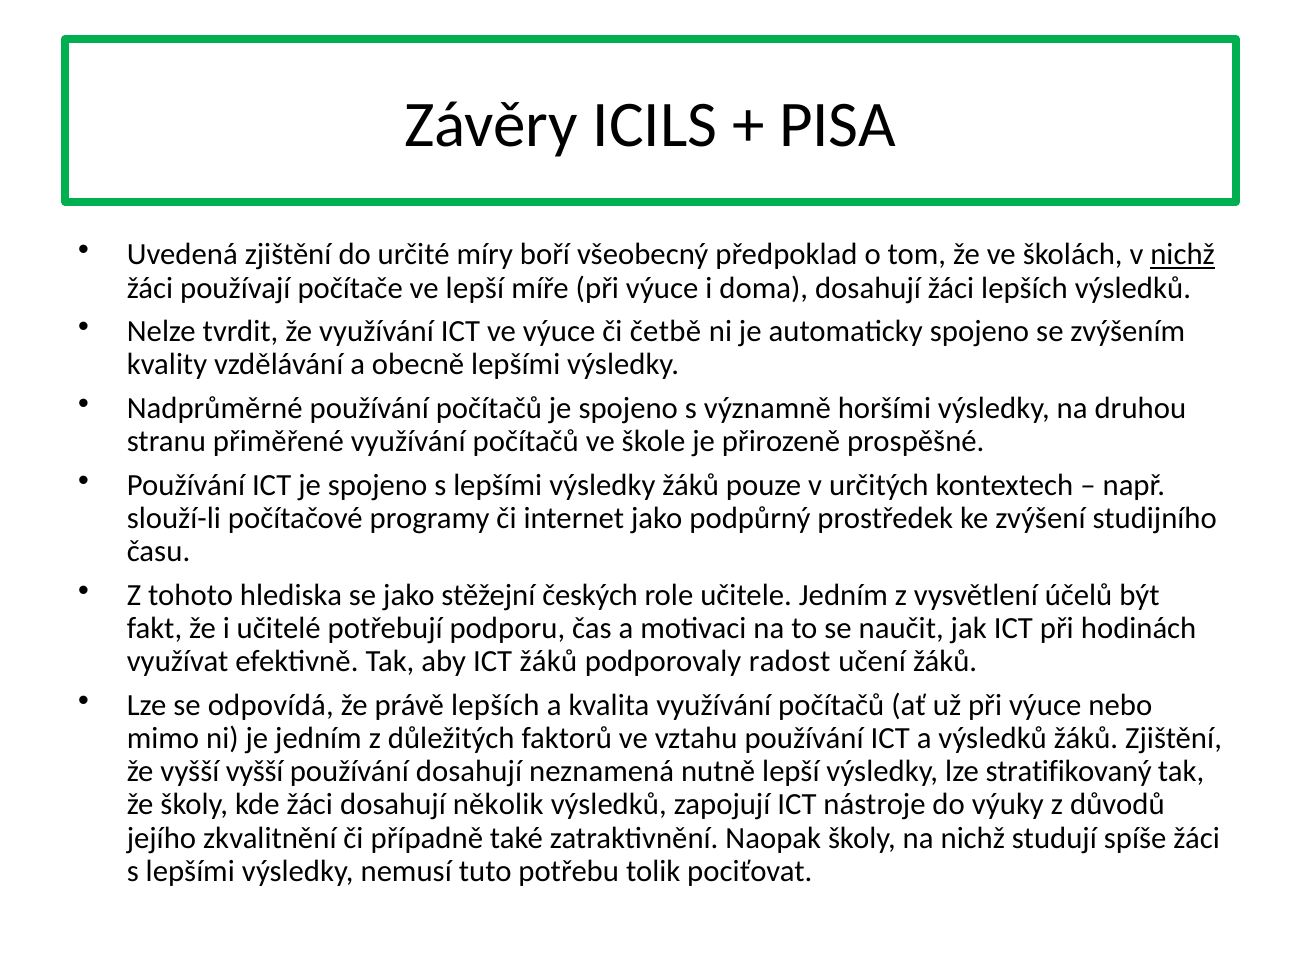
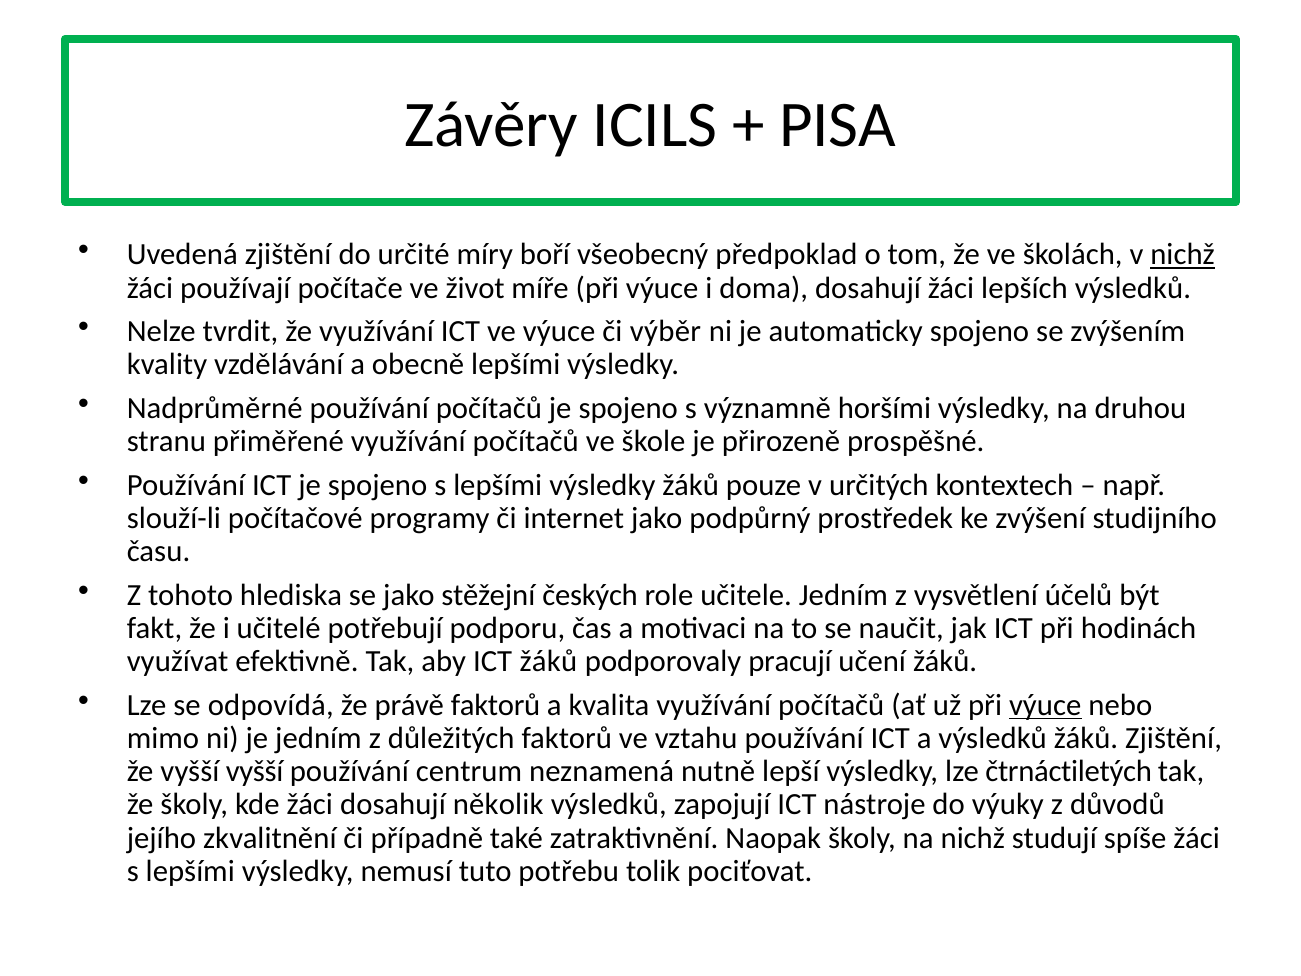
ve lepší: lepší -> život
četbě: četbě -> výběr
radost: radost -> pracují
právě lepších: lepších -> faktorů
výuce at (1045, 705) underline: none -> present
používání dosahují: dosahují -> centrum
stratifikovaný: stratifikovaný -> čtrnáctiletých
